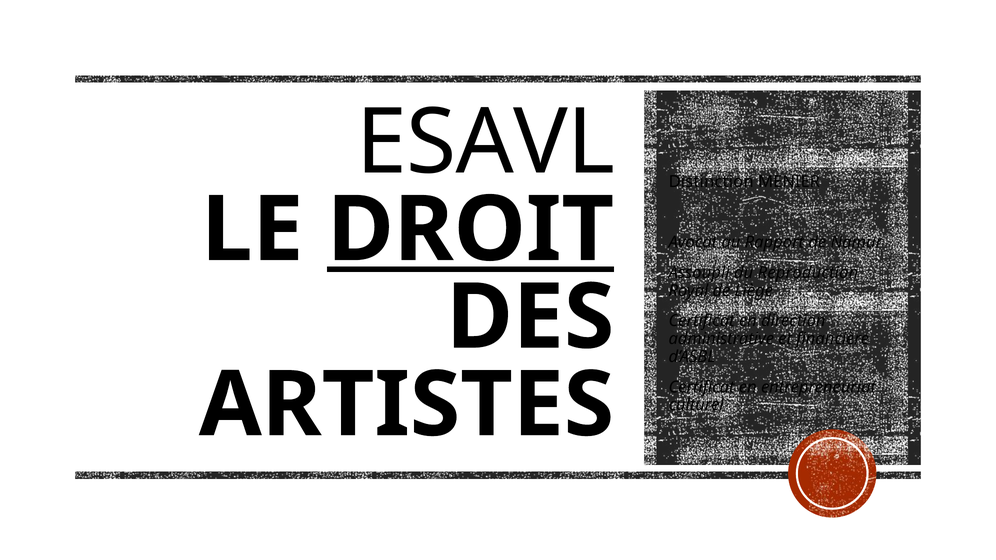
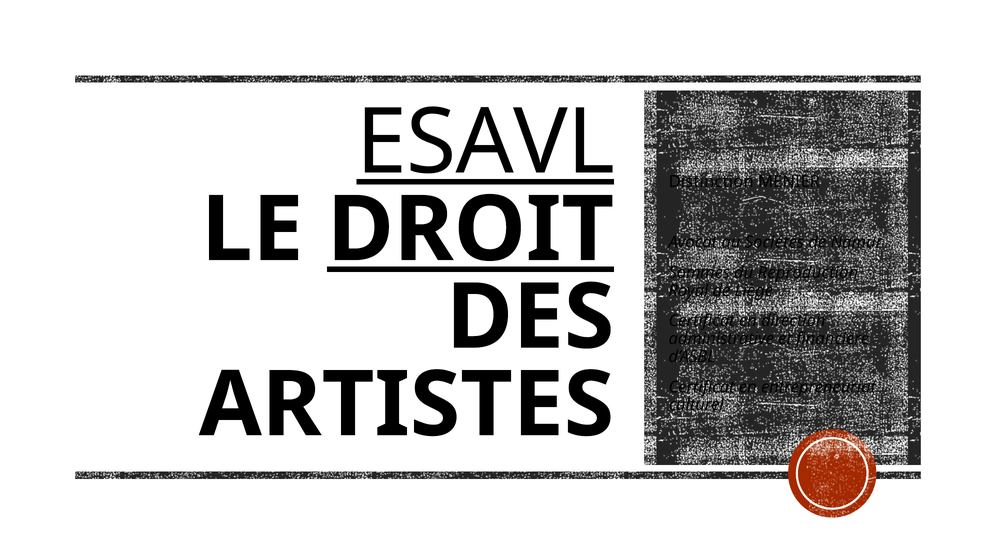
ESAVL underline: none -> present
Rapport: Rapport -> Sociétés
Assoupli: Assoupli -> Sommes
